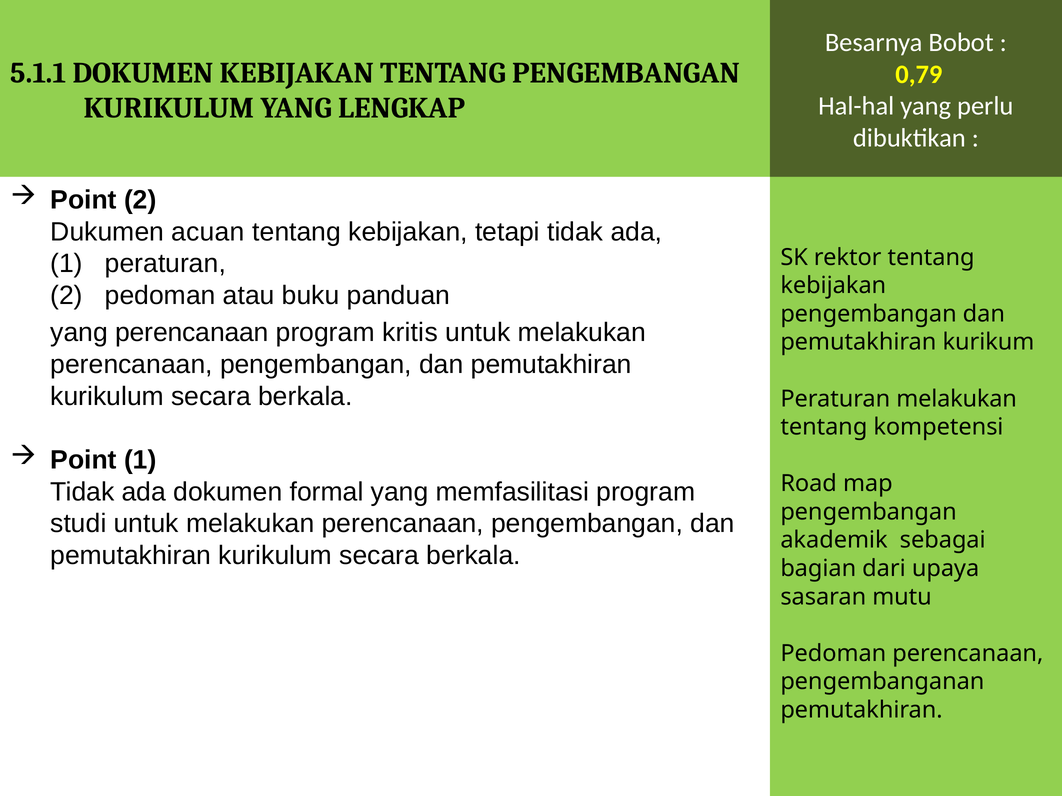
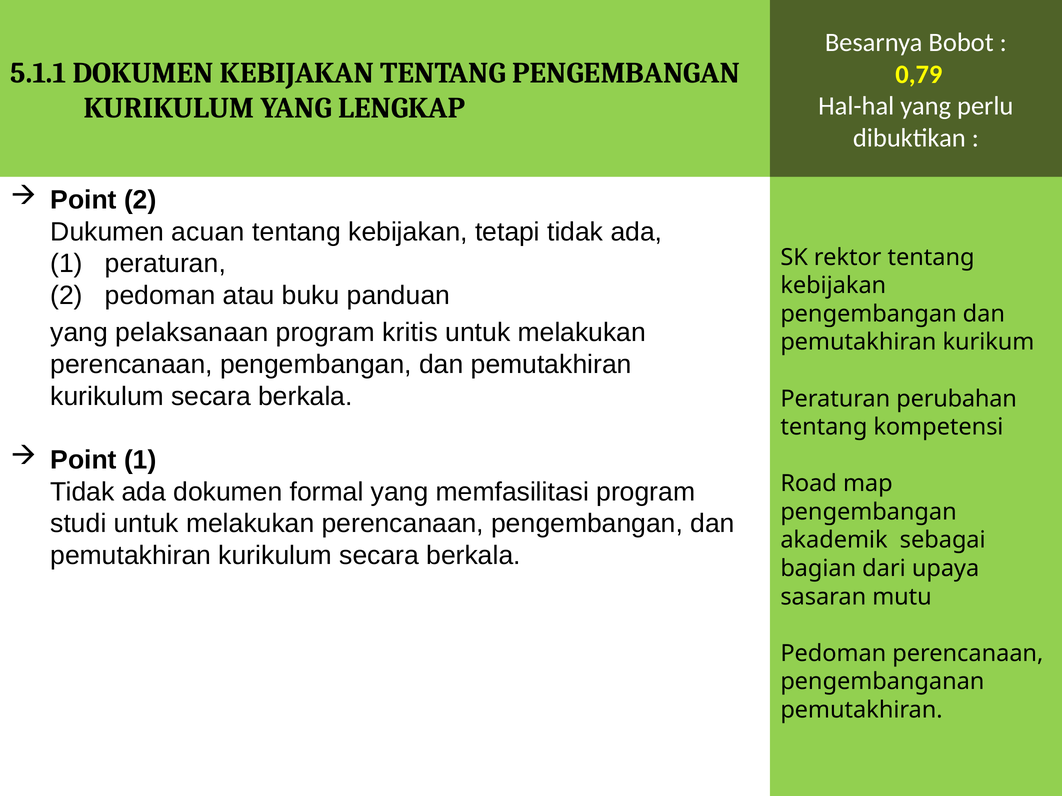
yang perencanaan: perencanaan -> pelaksanaan
Peraturan melakukan: melakukan -> perubahan
